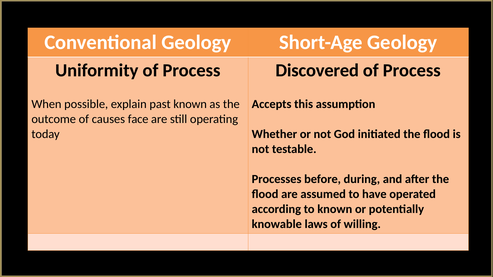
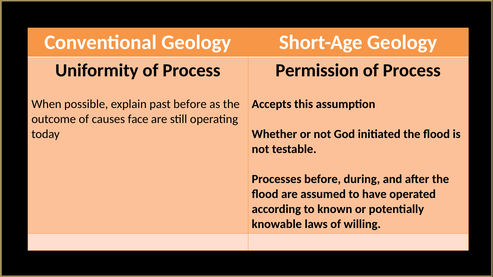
Discovered: Discovered -> Permission
past known: known -> before
